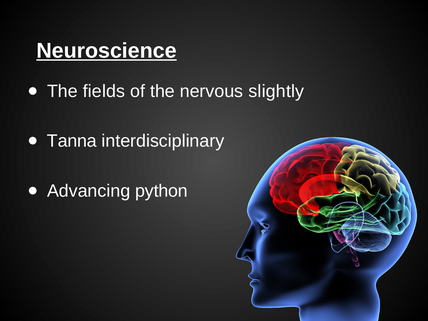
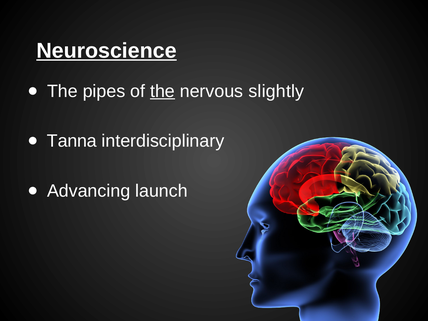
fields: fields -> pipes
the at (162, 91) underline: none -> present
python: python -> launch
